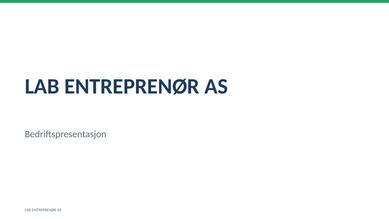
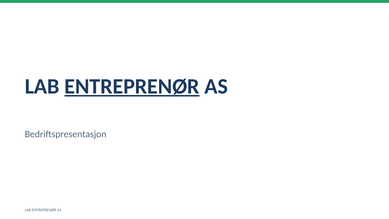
ENTREPRENØR at (132, 86) underline: none -> present
